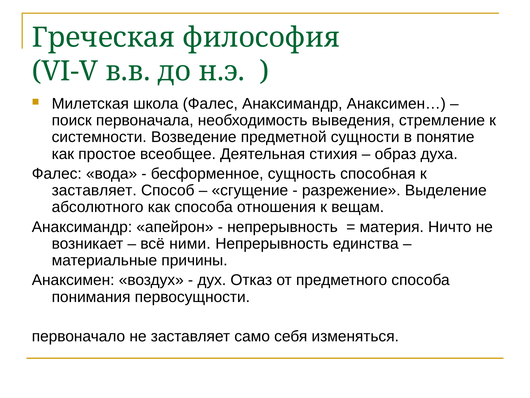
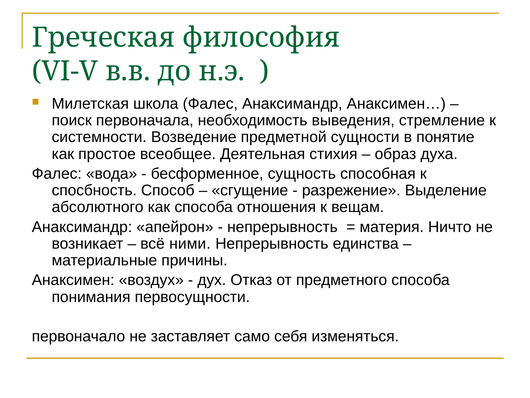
заставляет at (94, 190): заставляет -> спосбность
